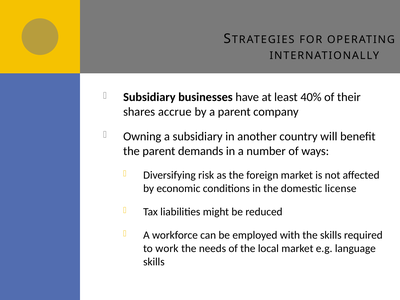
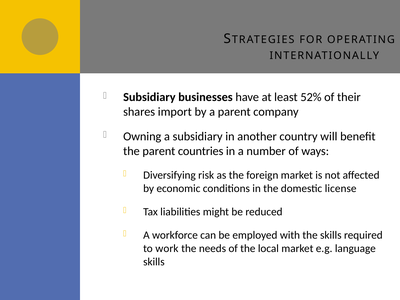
40%: 40% -> 52%
accrue: accrue -> import
demands: demands -> countries
